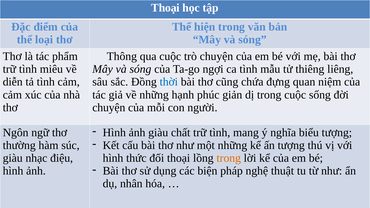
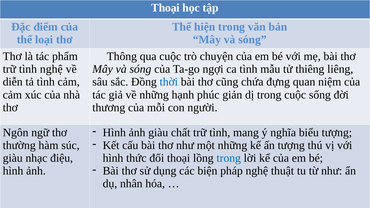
tình miêu: miêu -> nghệ
chuyện at (109, 108): chuyện -> thương
trong at (229, 158) colour: orange -> blue
